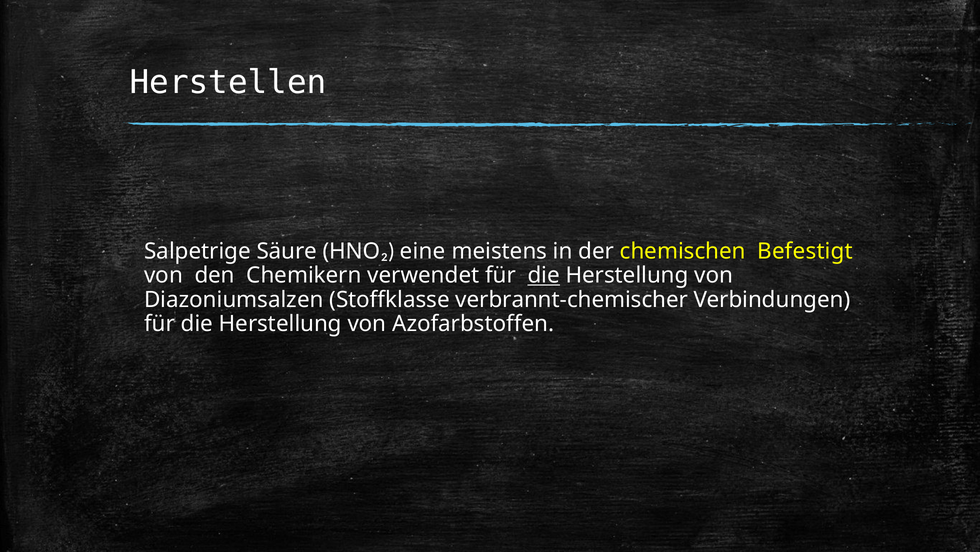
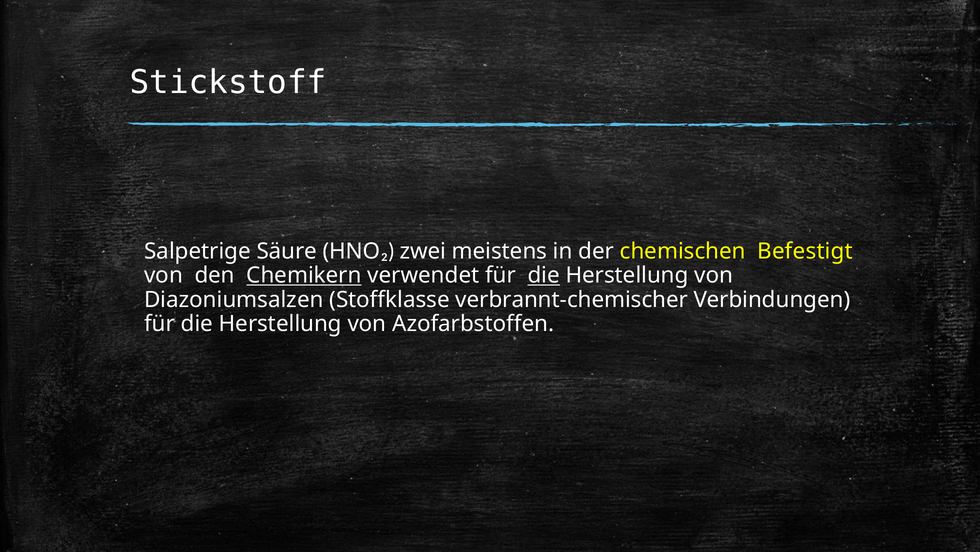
Herstellen: Herstellen -> Stickstoff
eine: eine -> zwei
Chemikern underline: none -> present
